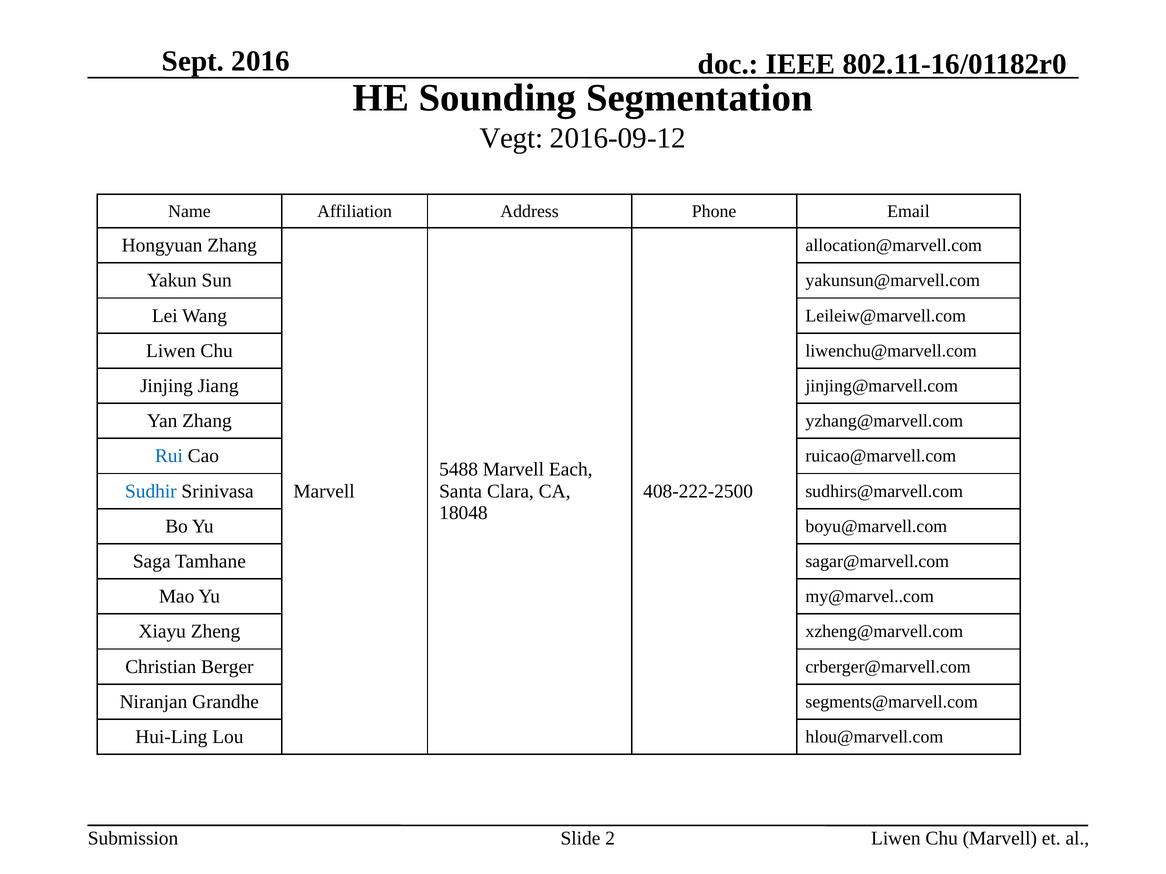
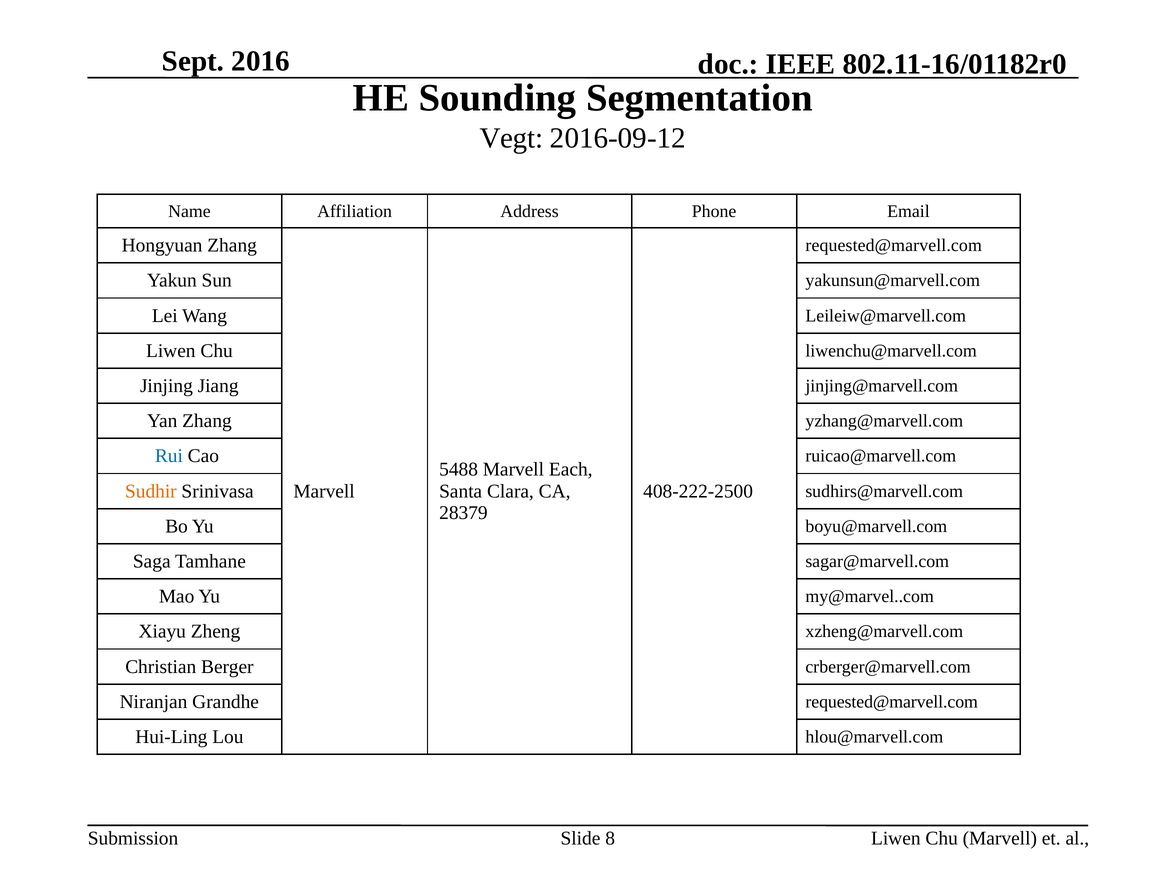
allocation@marvell.com at (894, 246): allocation@marvell.com -> requested@marvell.com
Sudhir colour: blue -> orange
18048: 18048 -> 28379
Grandhe segments@marvell.com: segments@marvell.com -> requested@marvell.com
2: 2 -> 8
